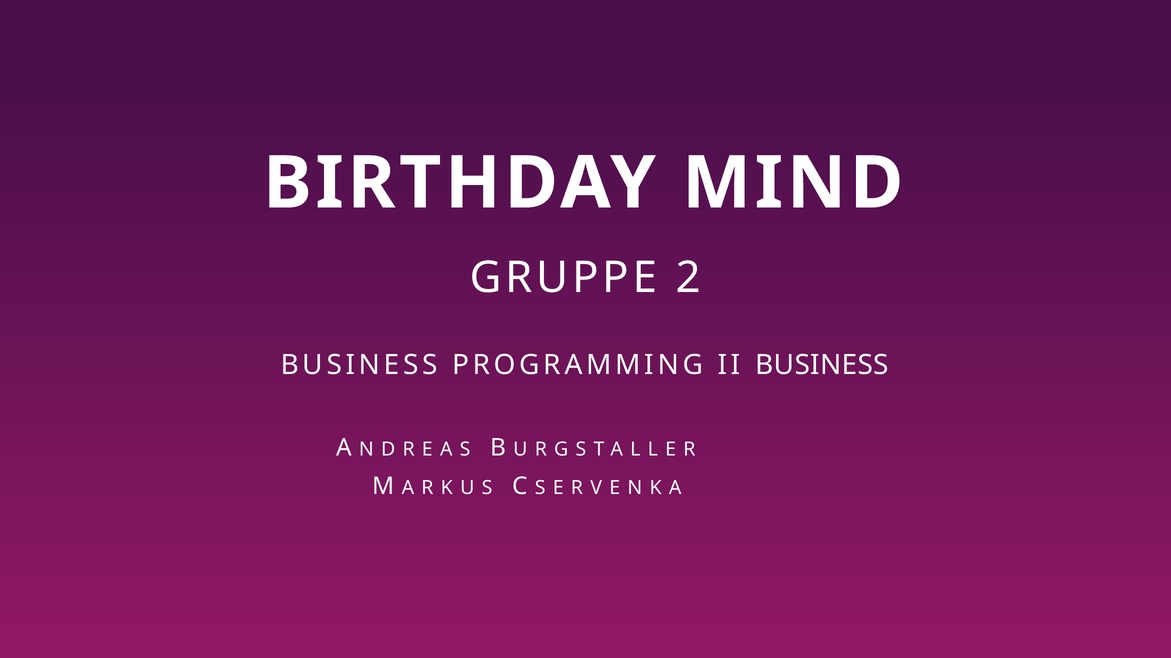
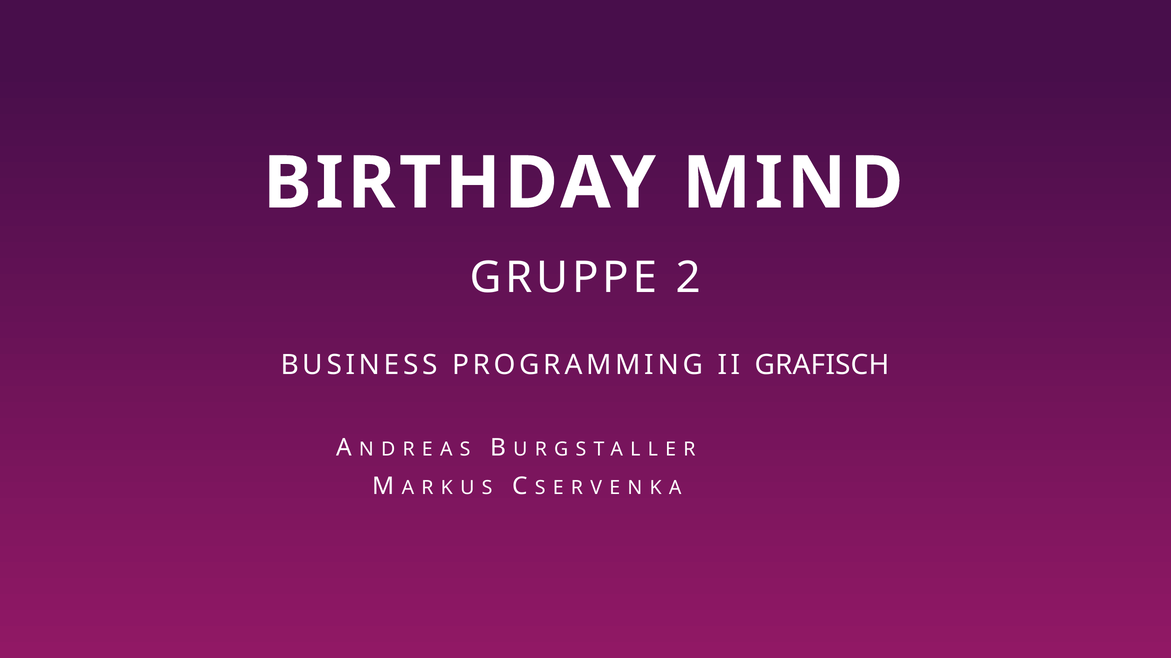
II BUSINESS: BUSINESS -> GRAFISCH
